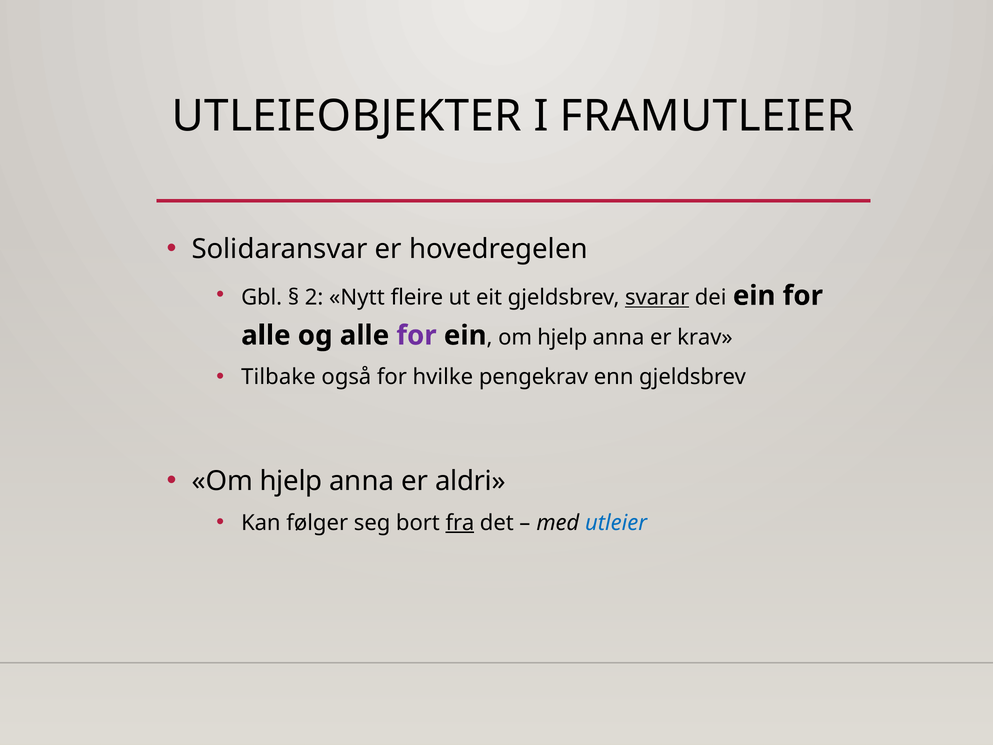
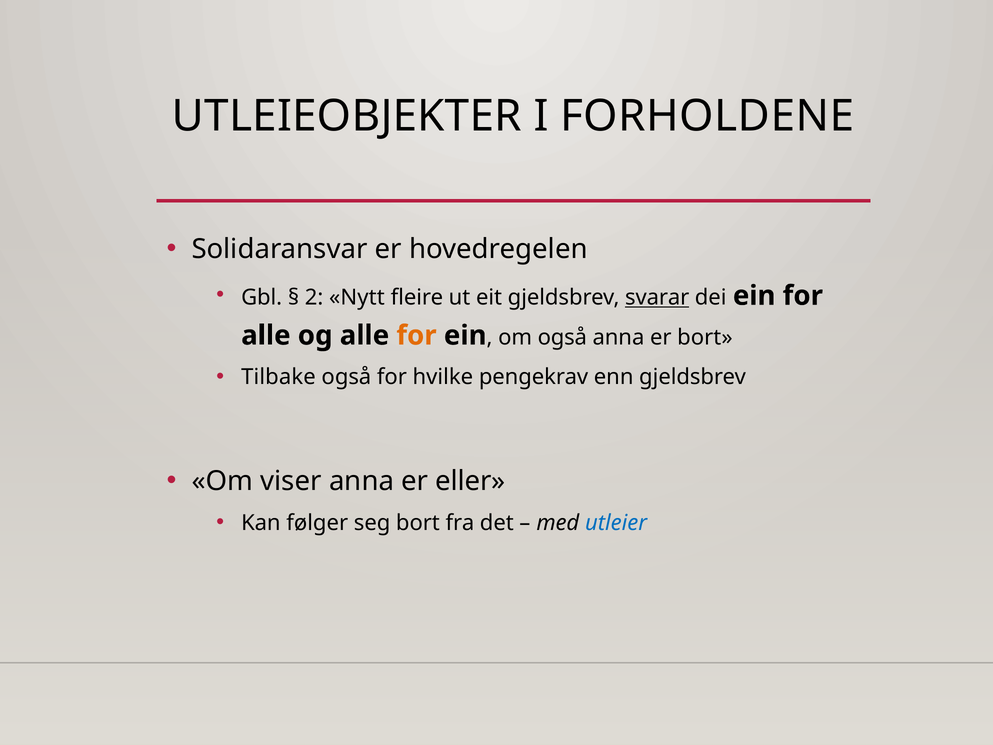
FRAMUTLEIER: FRAMUTLEIER -> FORHOLDENE
for at (416, 335) colour: purple -> orange
ein om hjelp: hjelp -> også
er krav: krav -> bort
hjelp at (291, 481): hjelp -> viser
aldri: aldri -> eller
fra underline: present -> none
